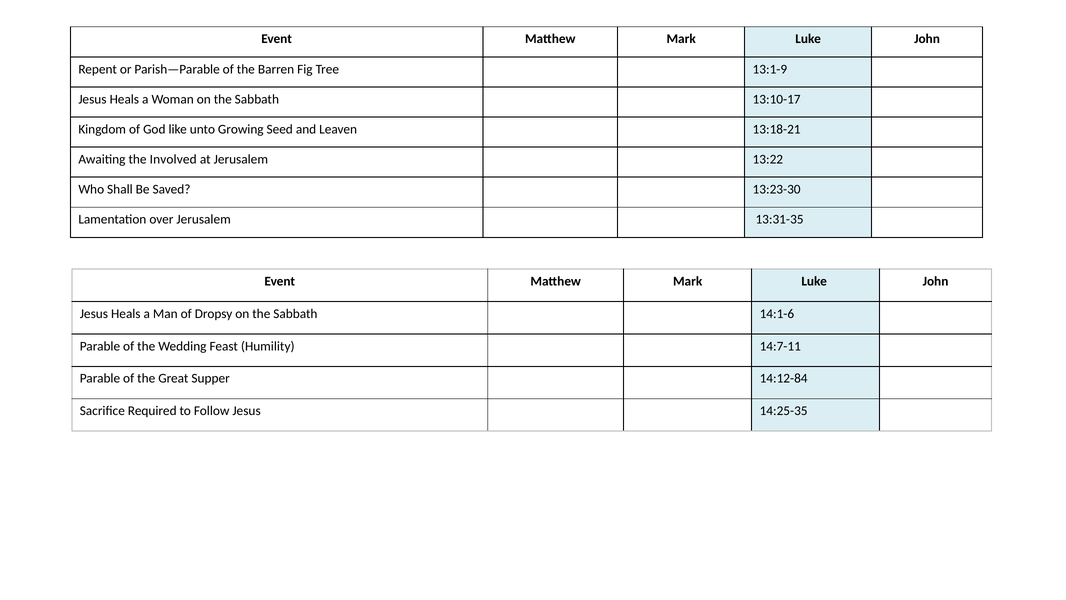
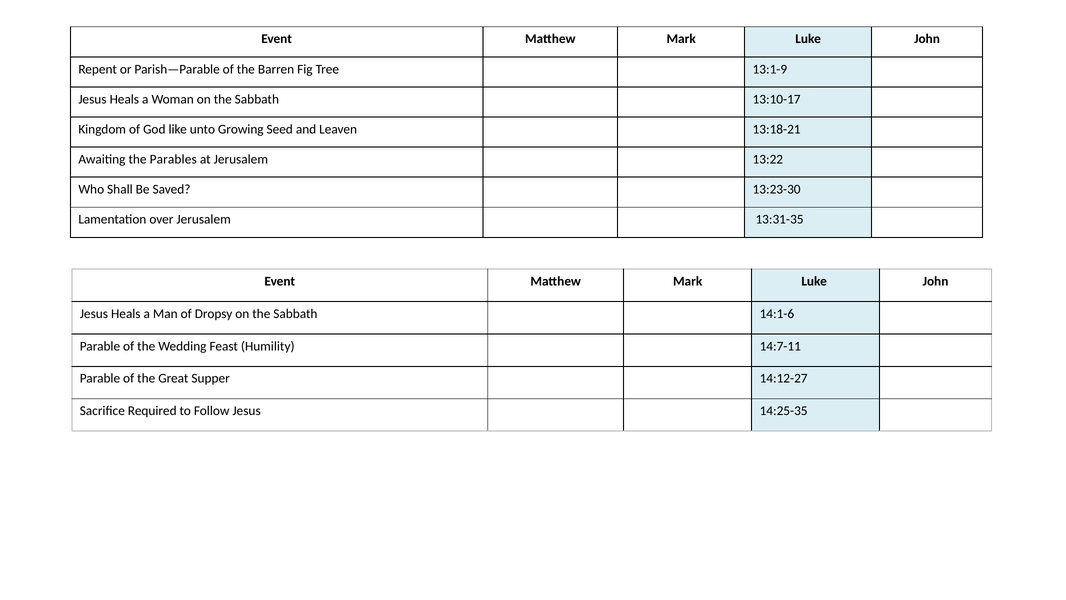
Involved: Involved -> Parables
14:12-84: 14:12-84 -> 14:12-27
